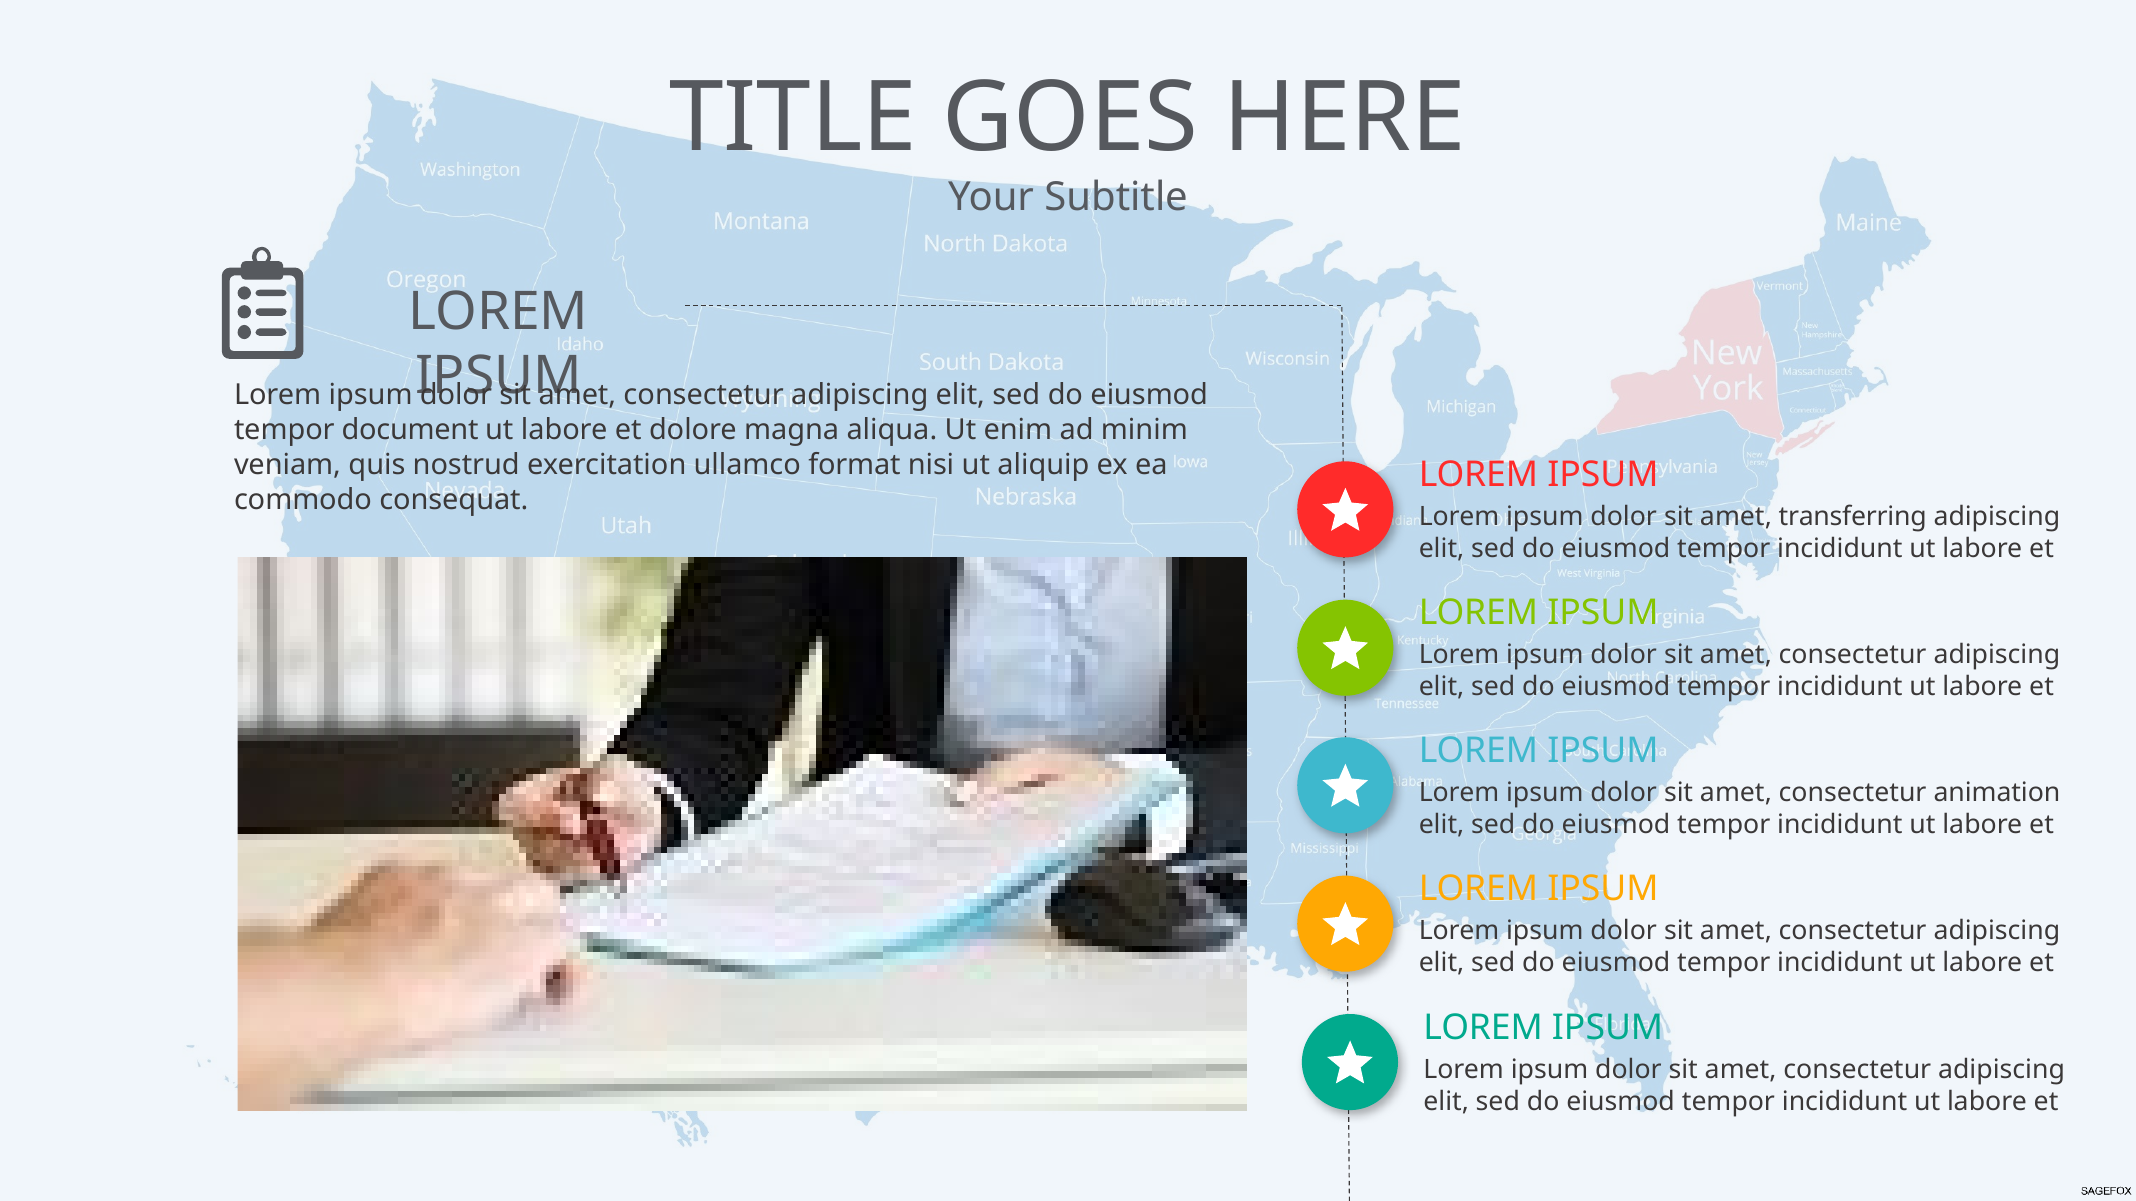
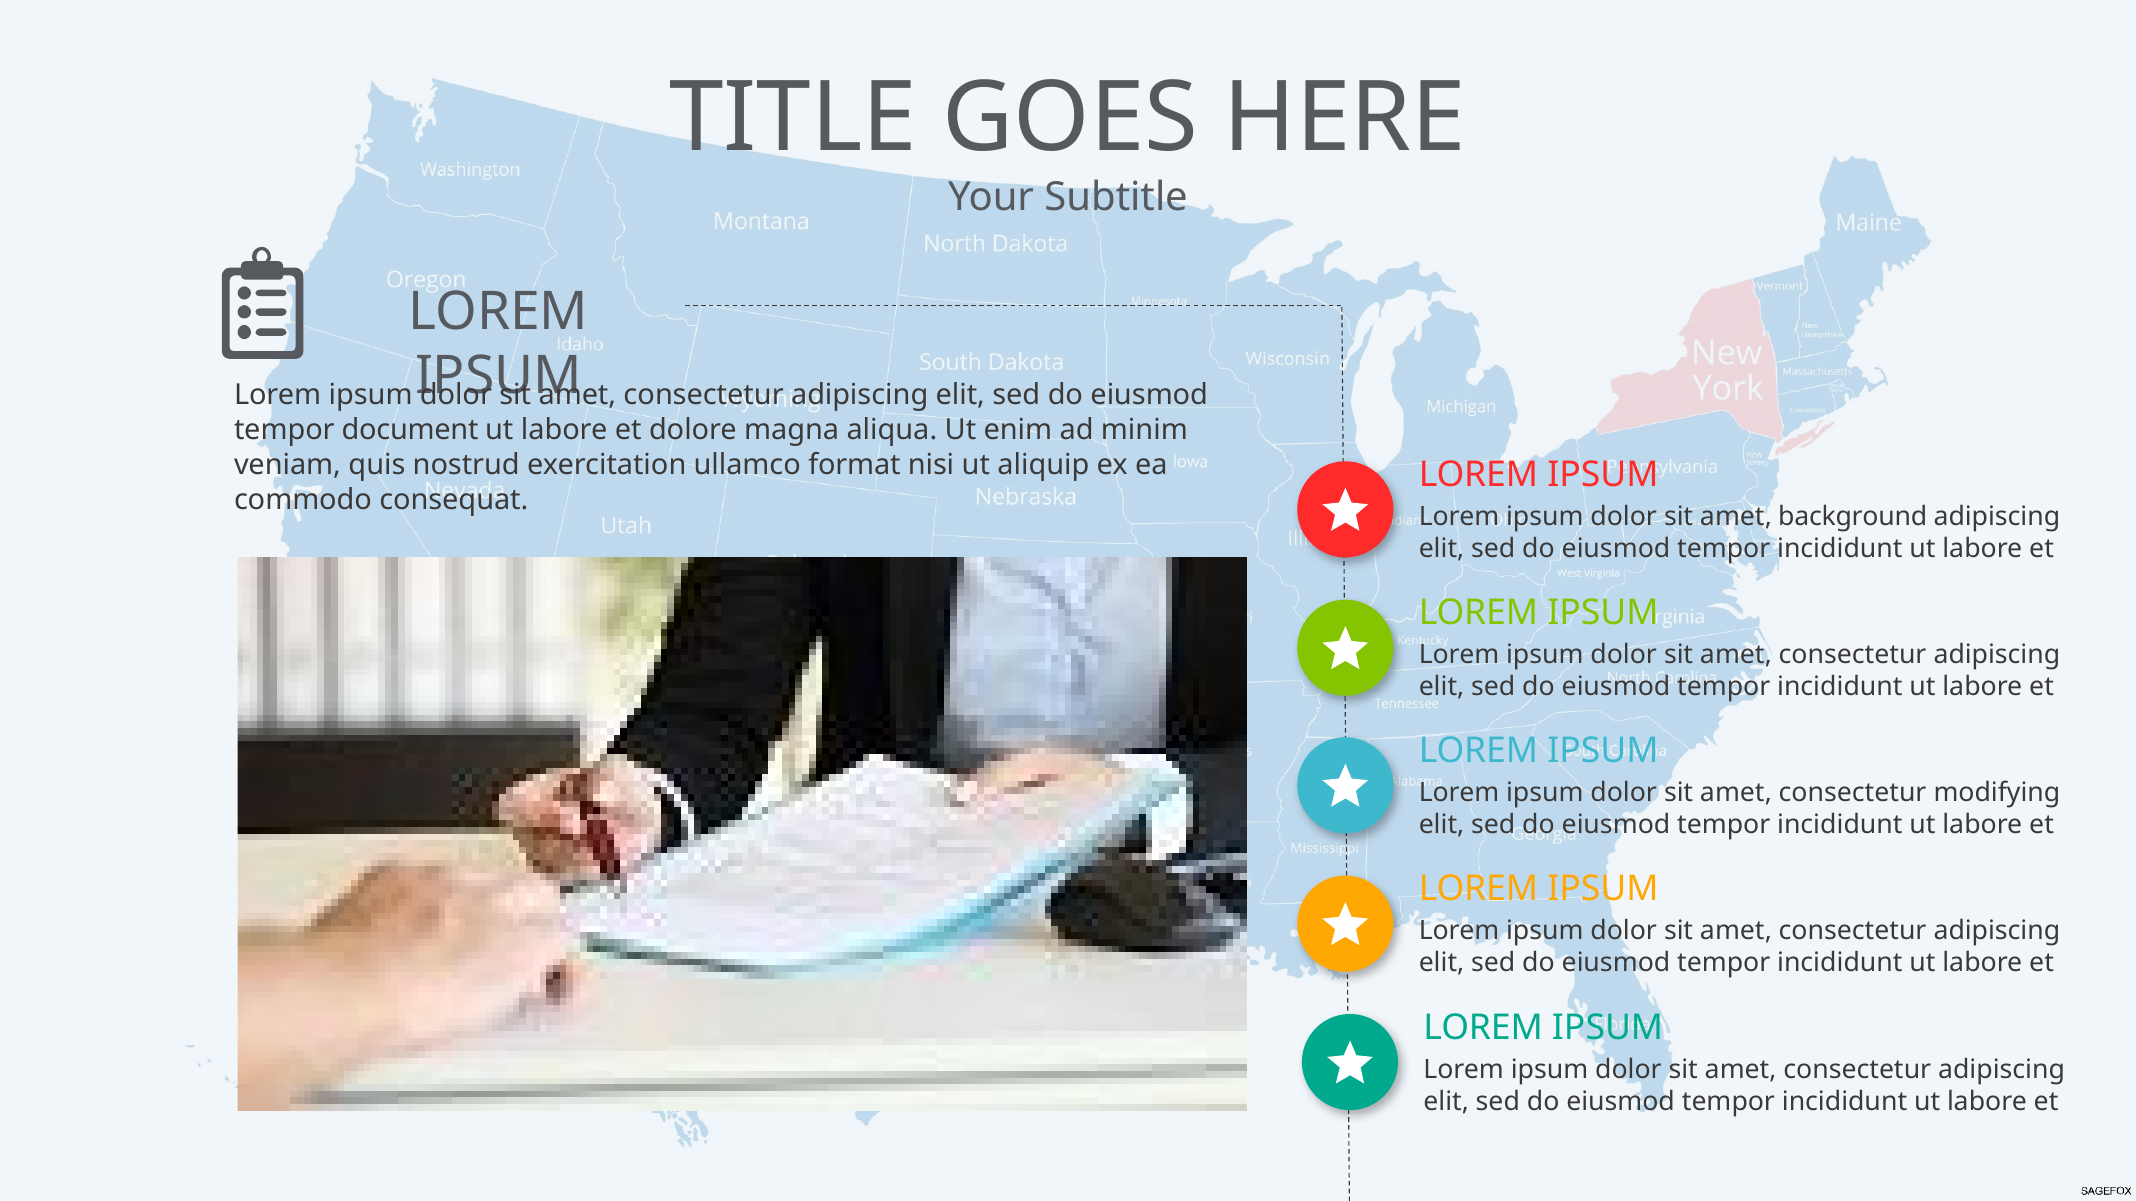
transferring: transferring -> background
animation: animation -> modifying
